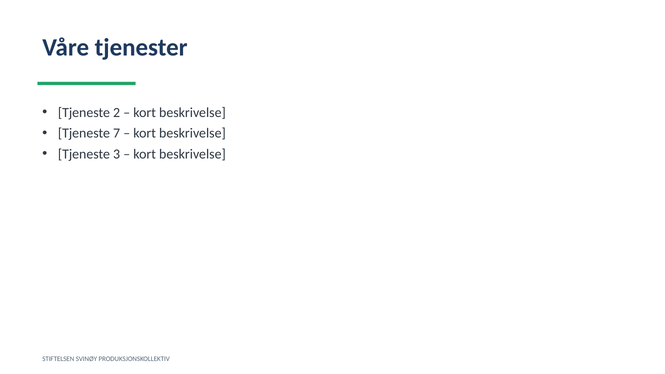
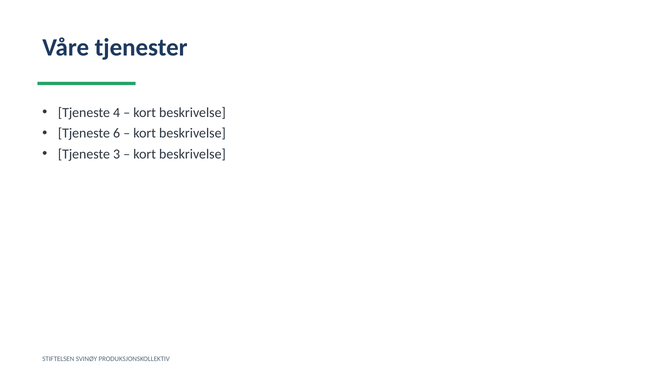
2: 2 -> 4
7: 7 -> 6
